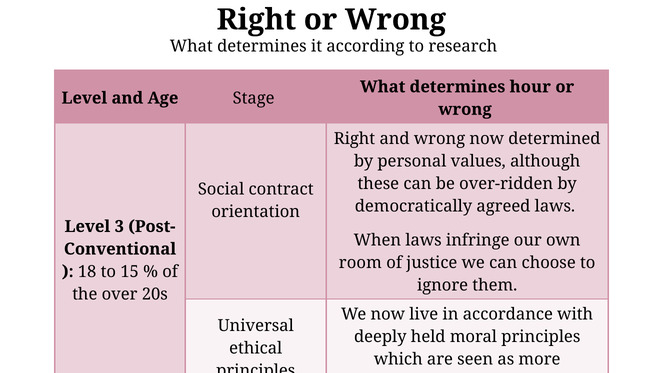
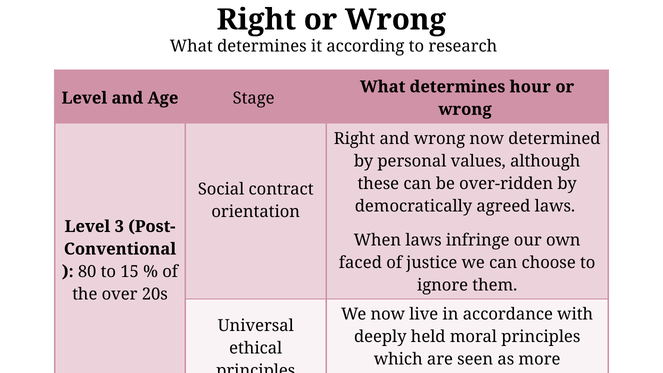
room: room -> faced
18: 18 -> 80
